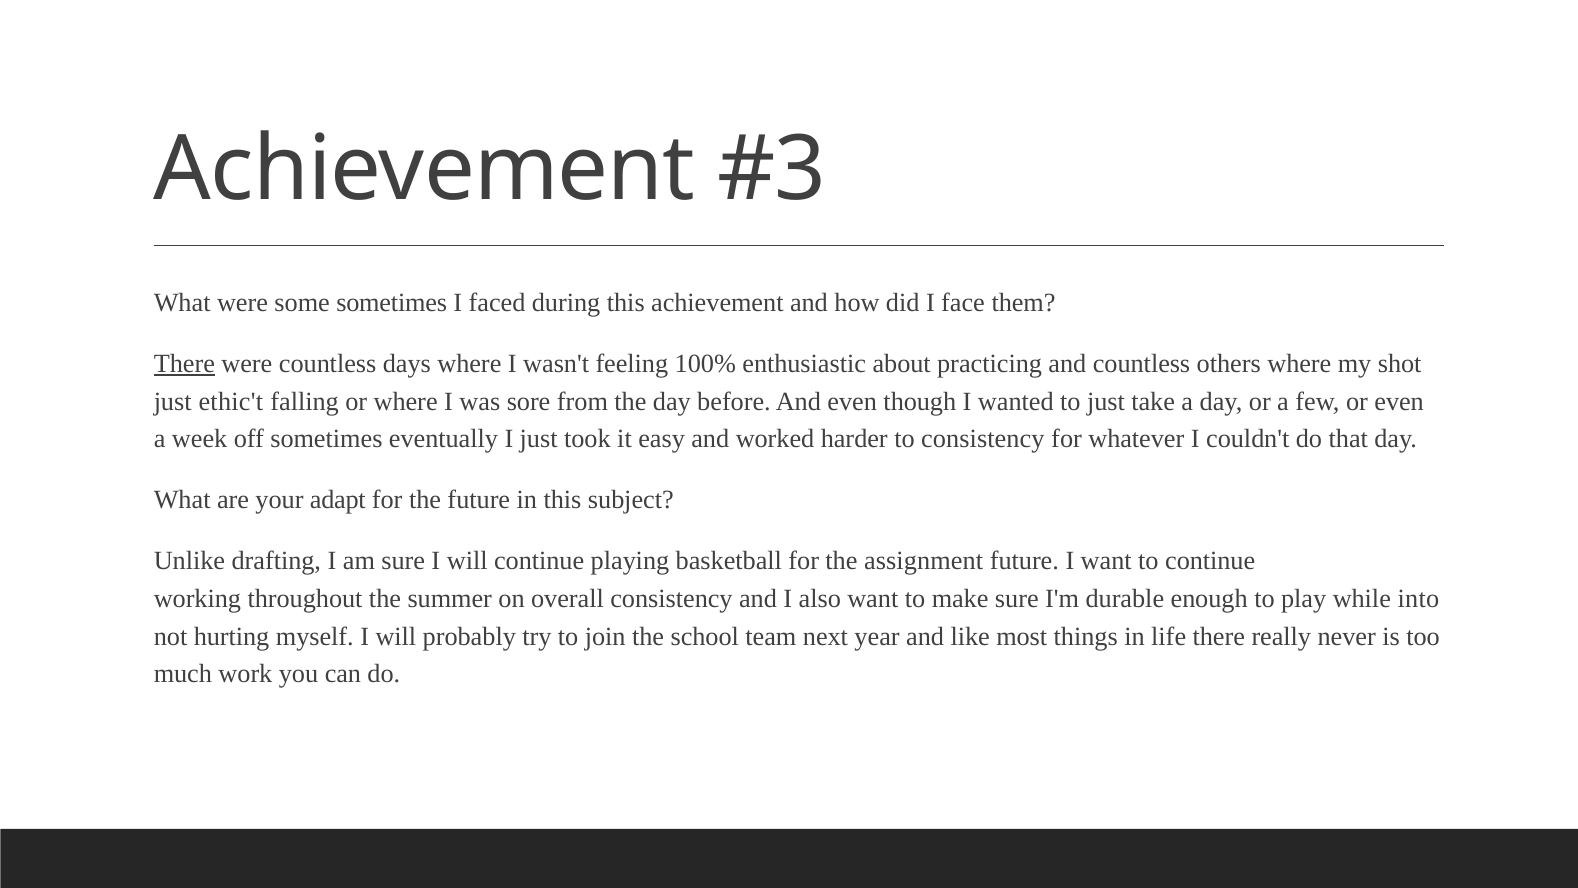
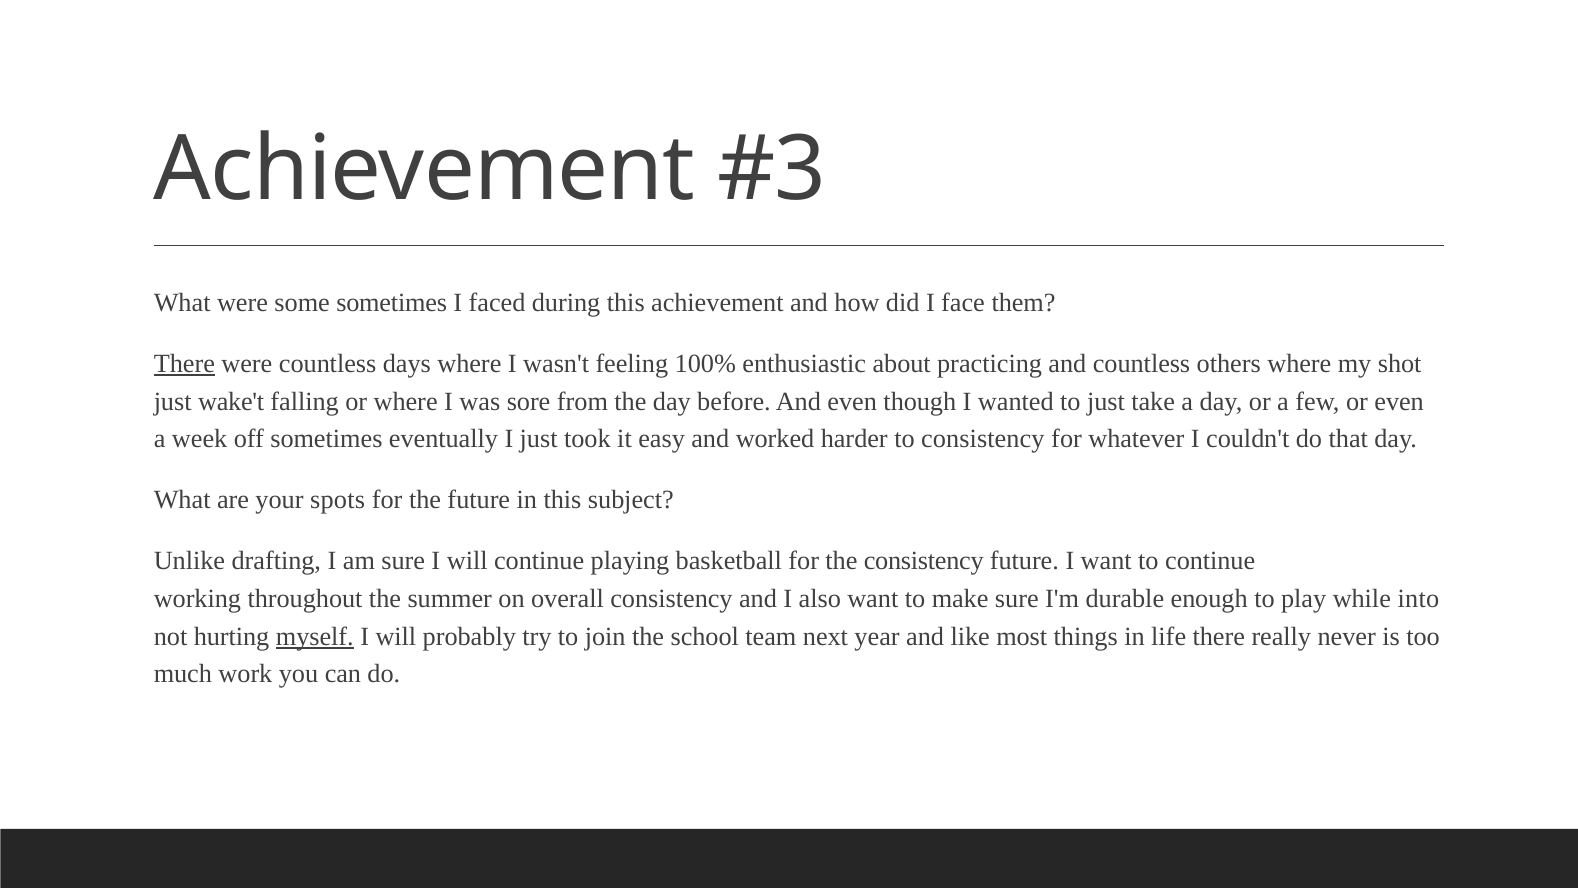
ethic't: ethic't -> wake't
adapt: adapt -> spots
the assignment: assignment -> consistency
myself underline: none -> present
